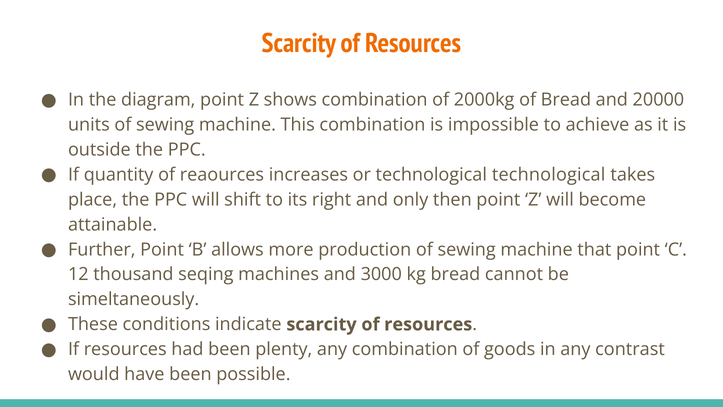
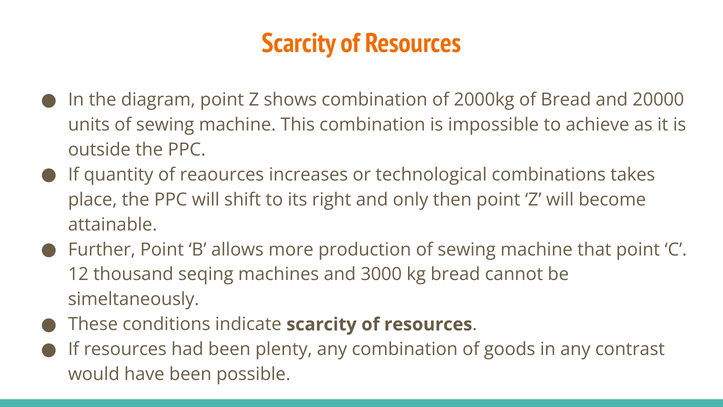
technological technological: technological -> combinations
